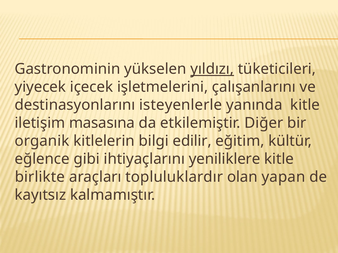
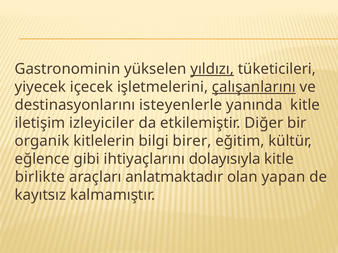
çalışanlarını underline: none -> present
masasına: masasına -> izleyiciler
edilir: edilir -> birer
yeniliklere: yeniliklere -> dolayısıyla
topluluklardır: topluluklardır -> anlatmaktadır
